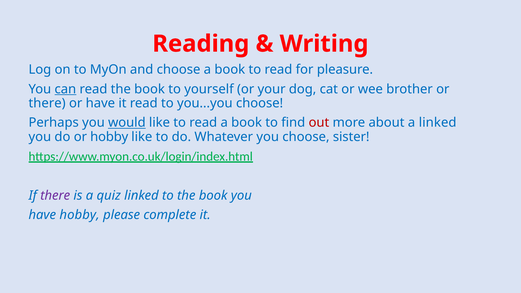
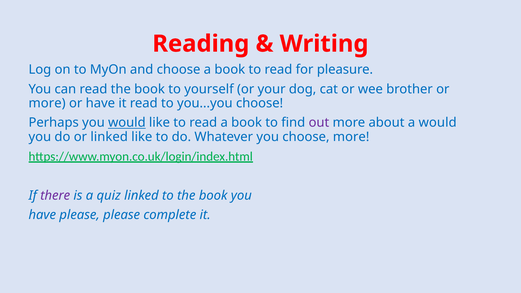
can underline: present -> none
there at (47, 103): there -> more
out colour: red -> purple
a linked: linked -> would
or hobby: hobby -> linked
choose sister: sister -> more
have hobby: hobby -> please
